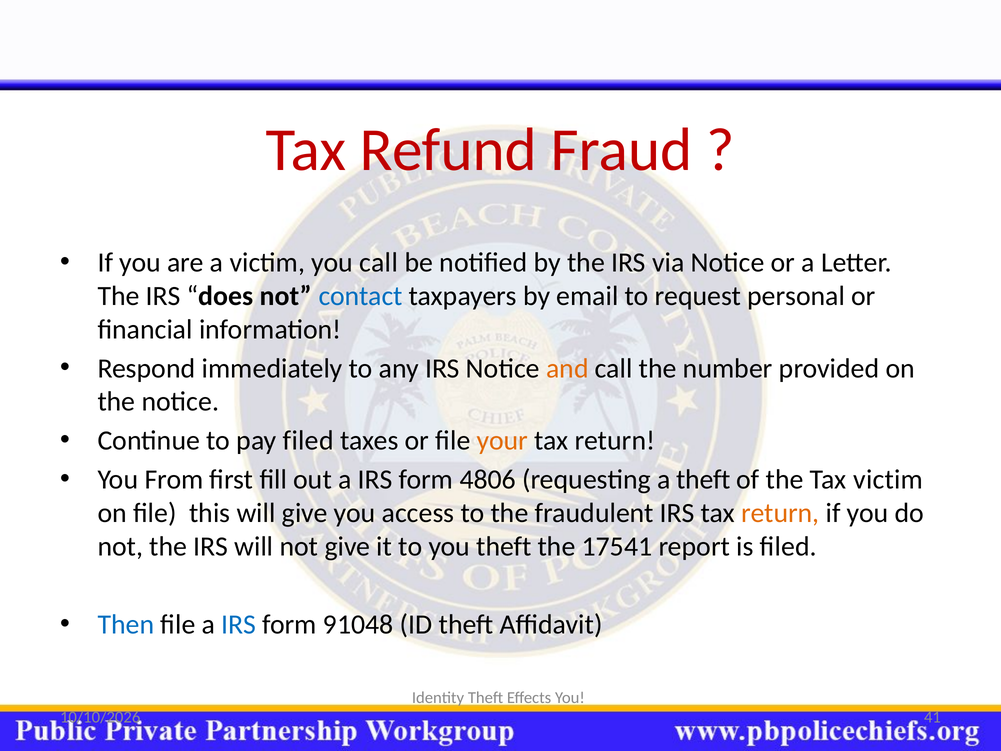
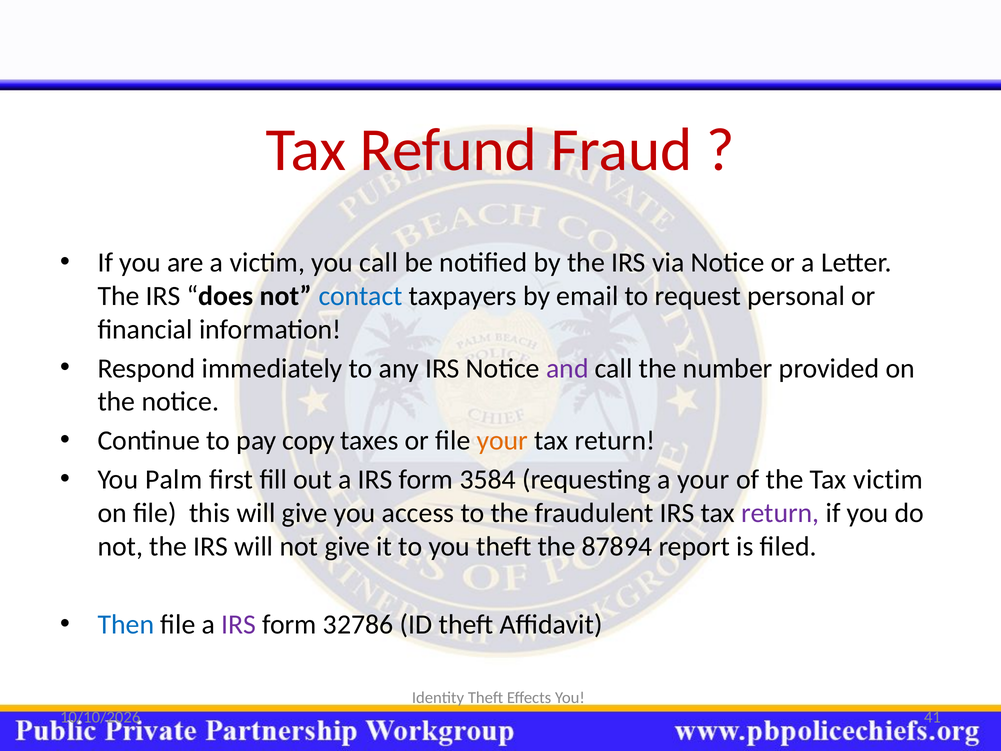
and colour: orange -> purple
pay filed: filed -> copy
From: From -> Palm
4806: 4806 -> 3584
a theft: theft -> your
return at (780, 513) colour: orange -> purple
17541: 17541 -> 87894
IRS at (239, 624) colour: blue -> purple
91048: 91048 -> 32786
